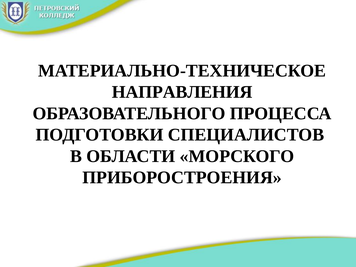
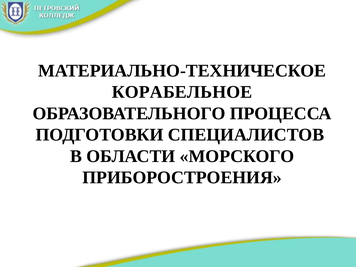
НАПРАВЛЕНИЯ: НАПРАВЛЕНИЯ -> КОРАБЕЛЬНОЕ
